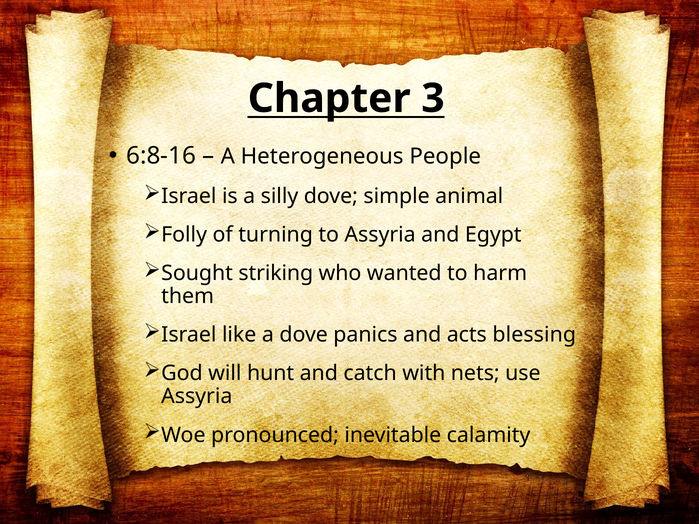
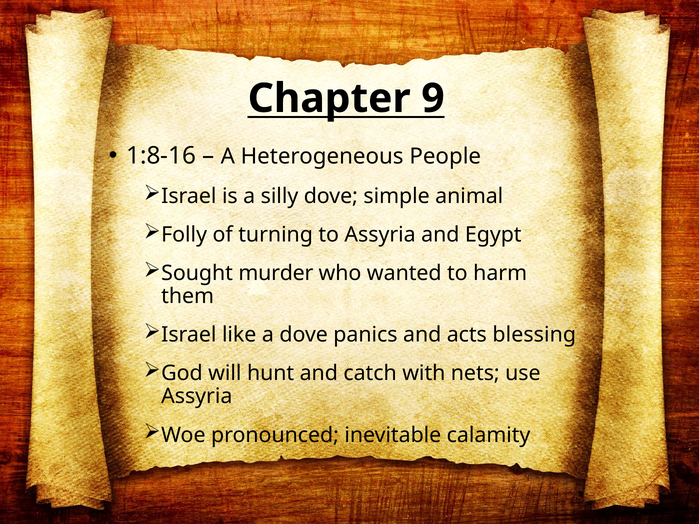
3: 3 -> 9
6:8-16: 6:8-16 -> 1:8-16
striking: striking -> murder
